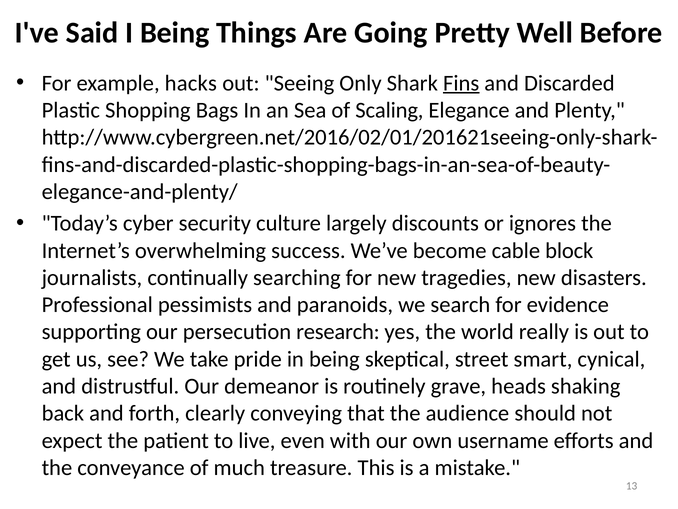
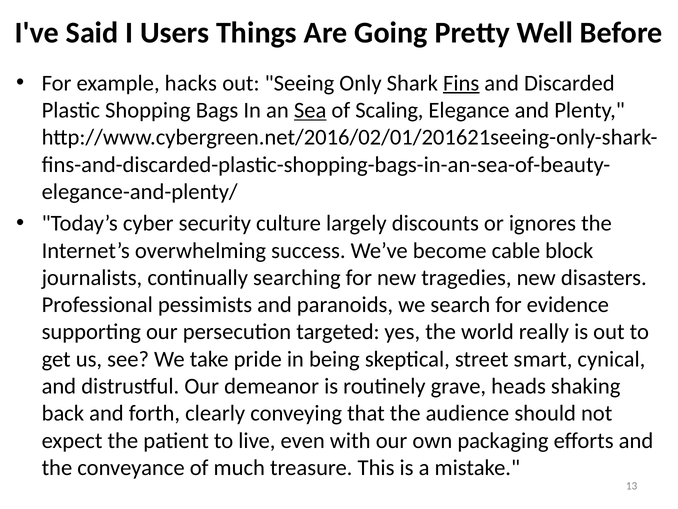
I Being: Being -> Users
Sea underline: none -> present
research: research -> targeted
username: username -> packaging
